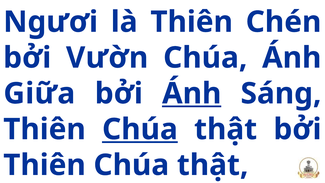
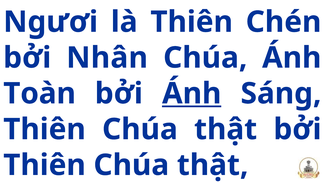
Vườn: Vườn -> Nhân
Giữa: Giữa -> Toàn
Chúa at (140, 129) underline: present -> none
